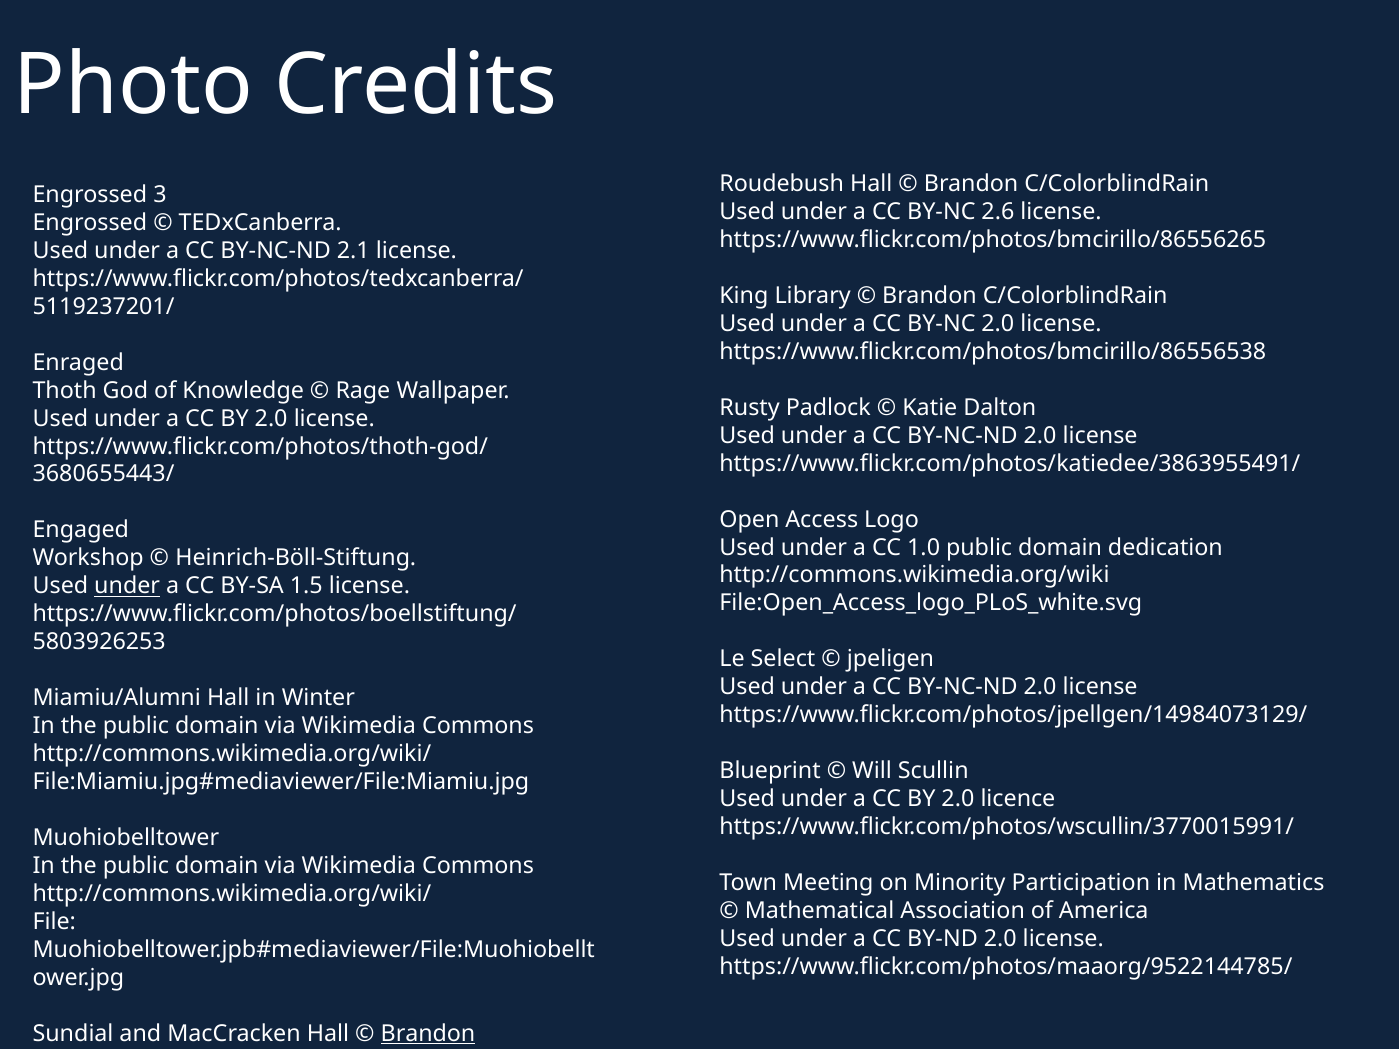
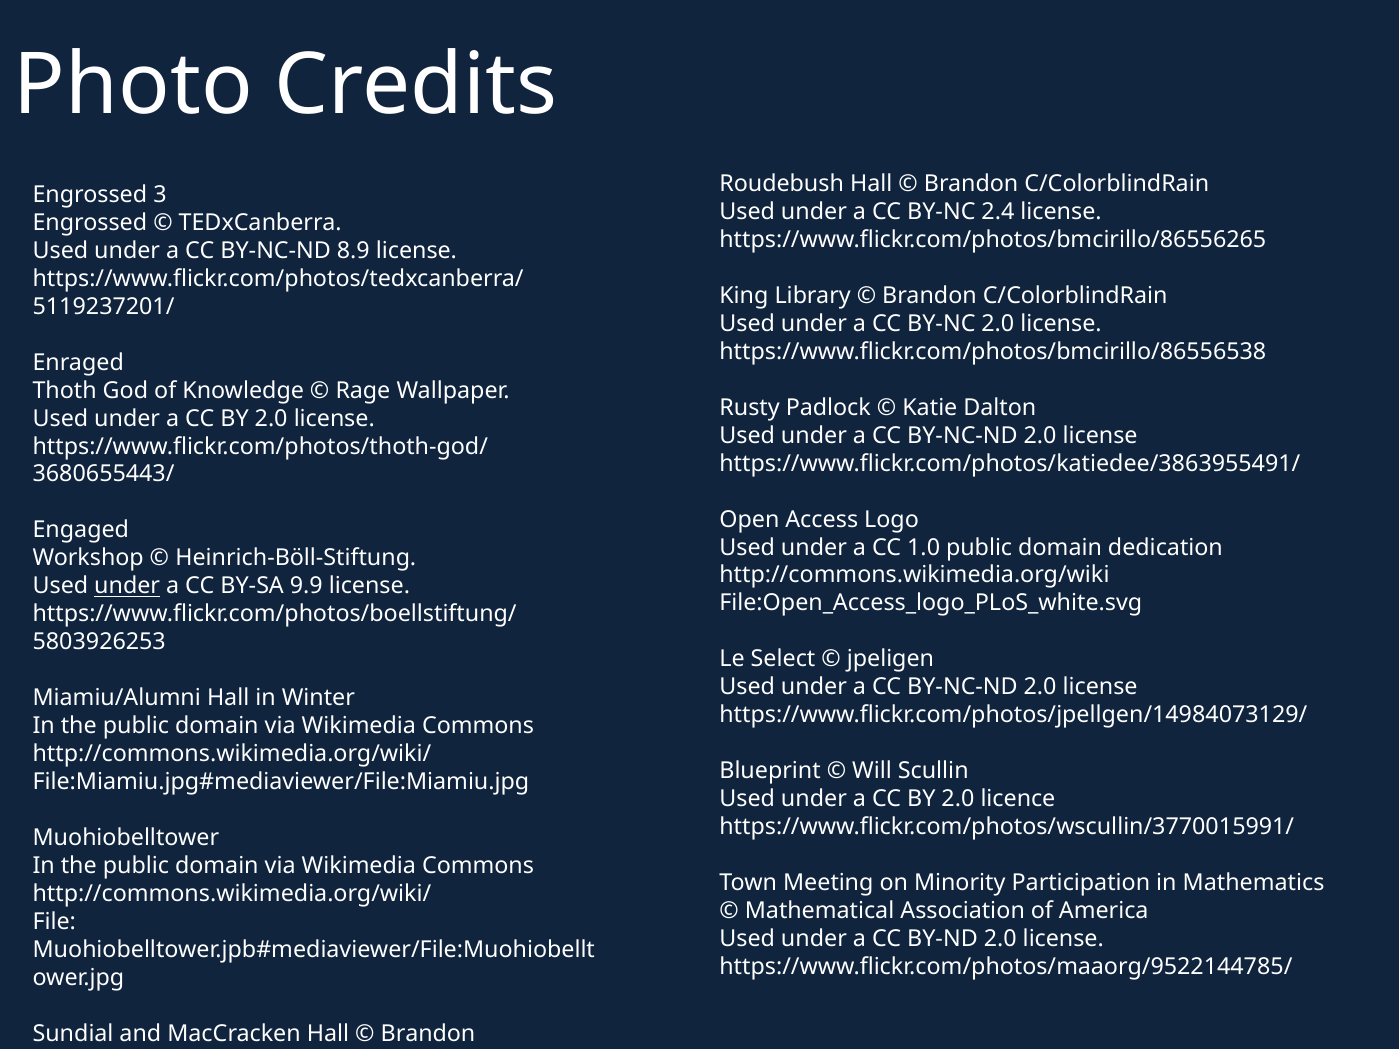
2.6: 2.6 -> 2.4
2.1: 2.1 -> 8.9
1.5: 1.5 -> 9.9
Brandon at (428, 1034) underline: present -> none
